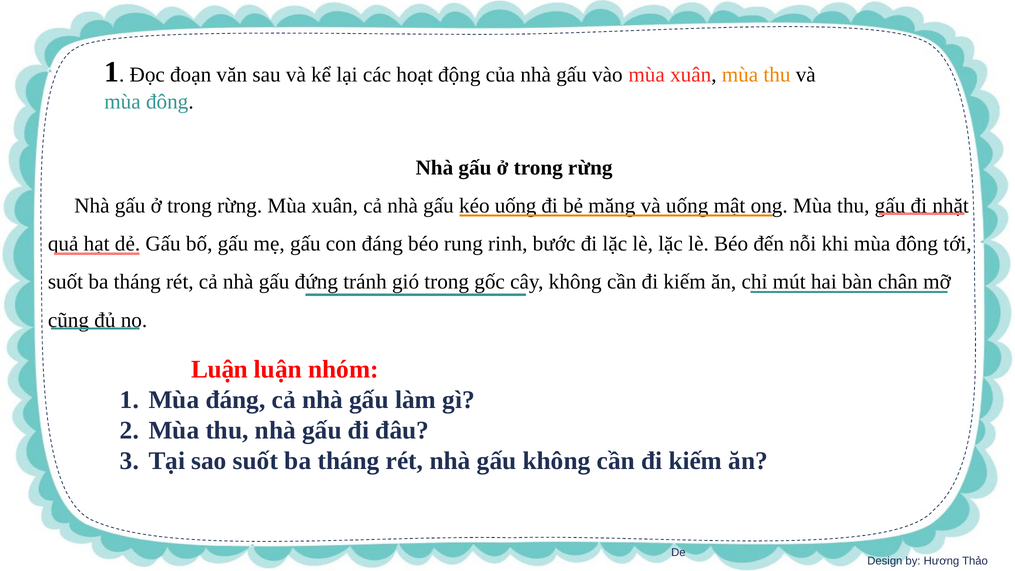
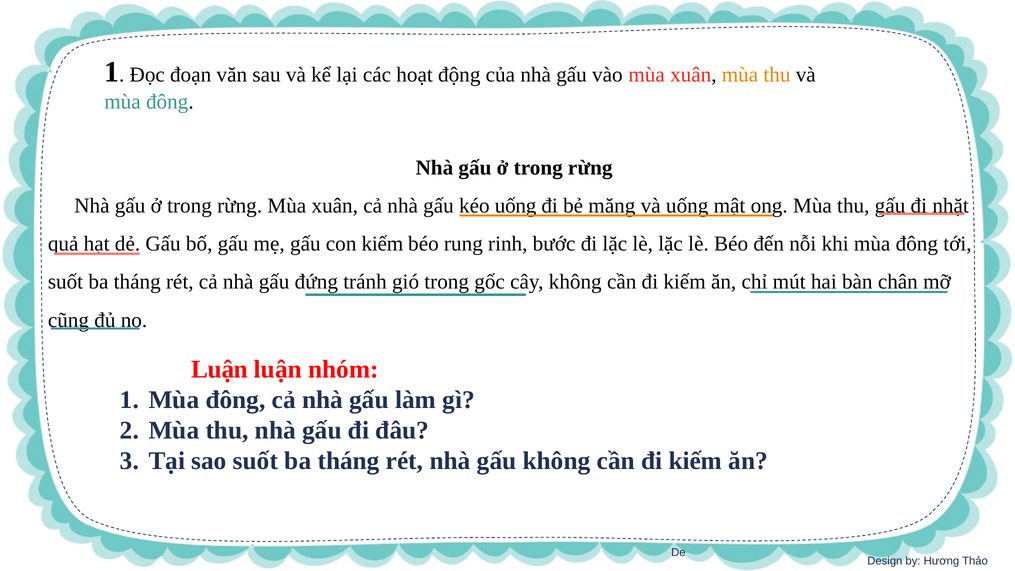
con đáng: đáng -> kiếm
1 Mùa đáng: đáng -> đông
